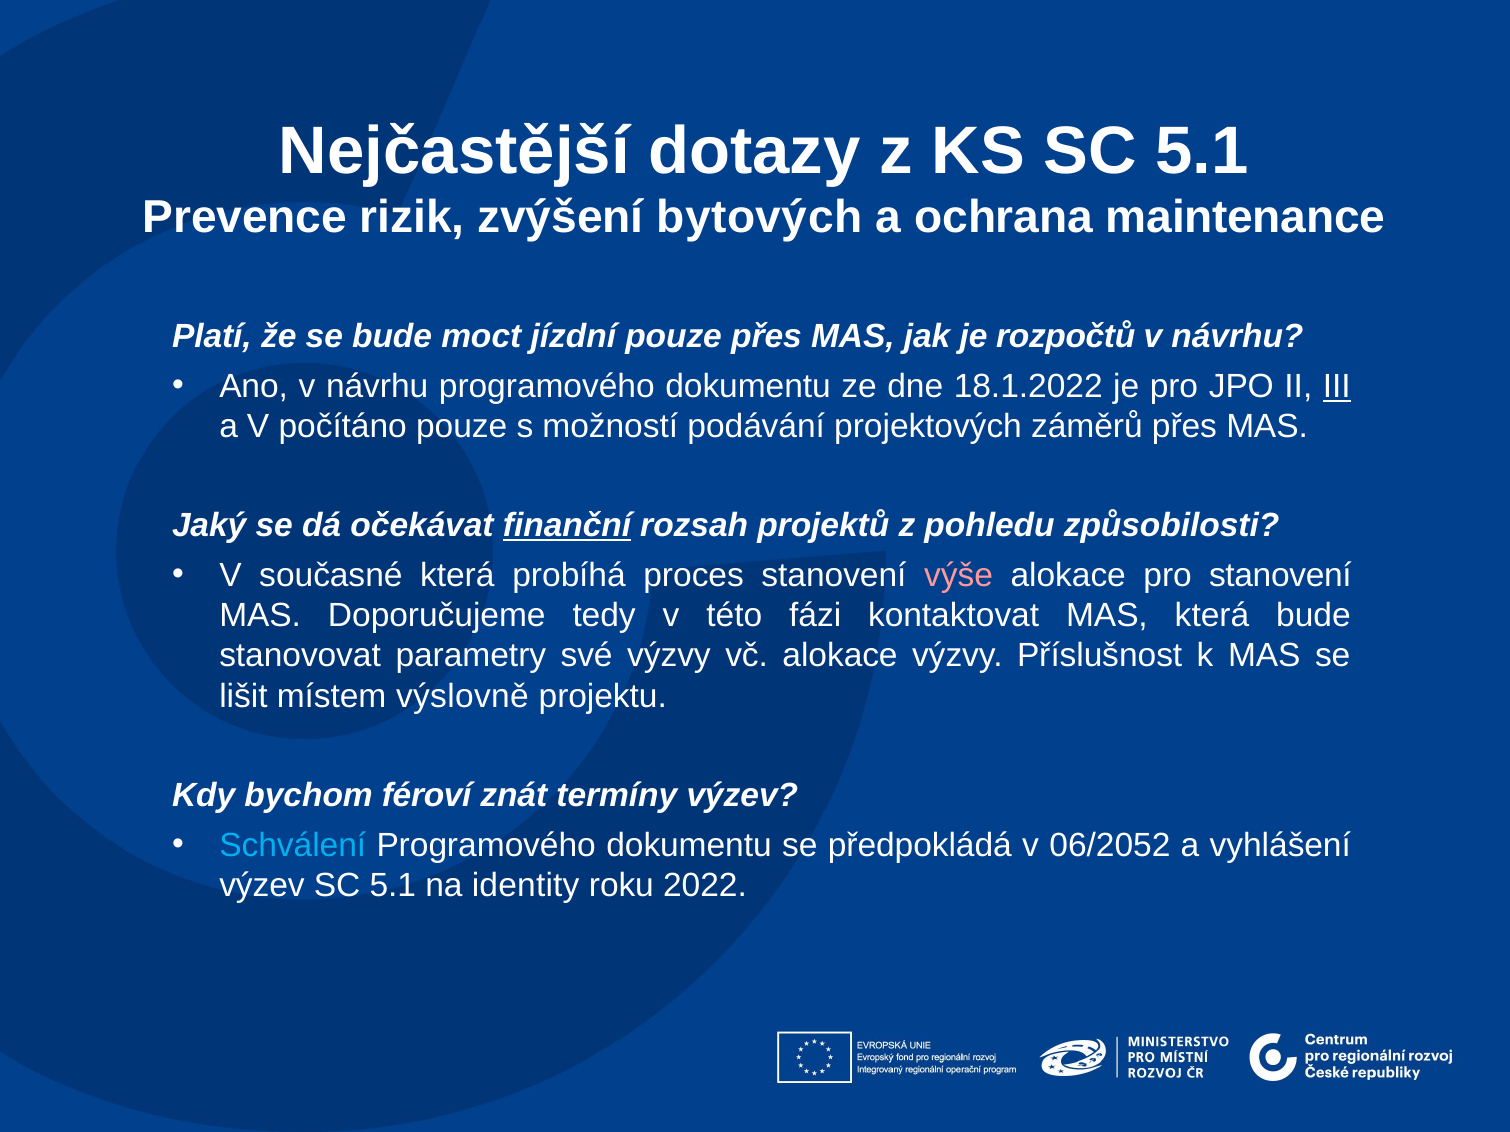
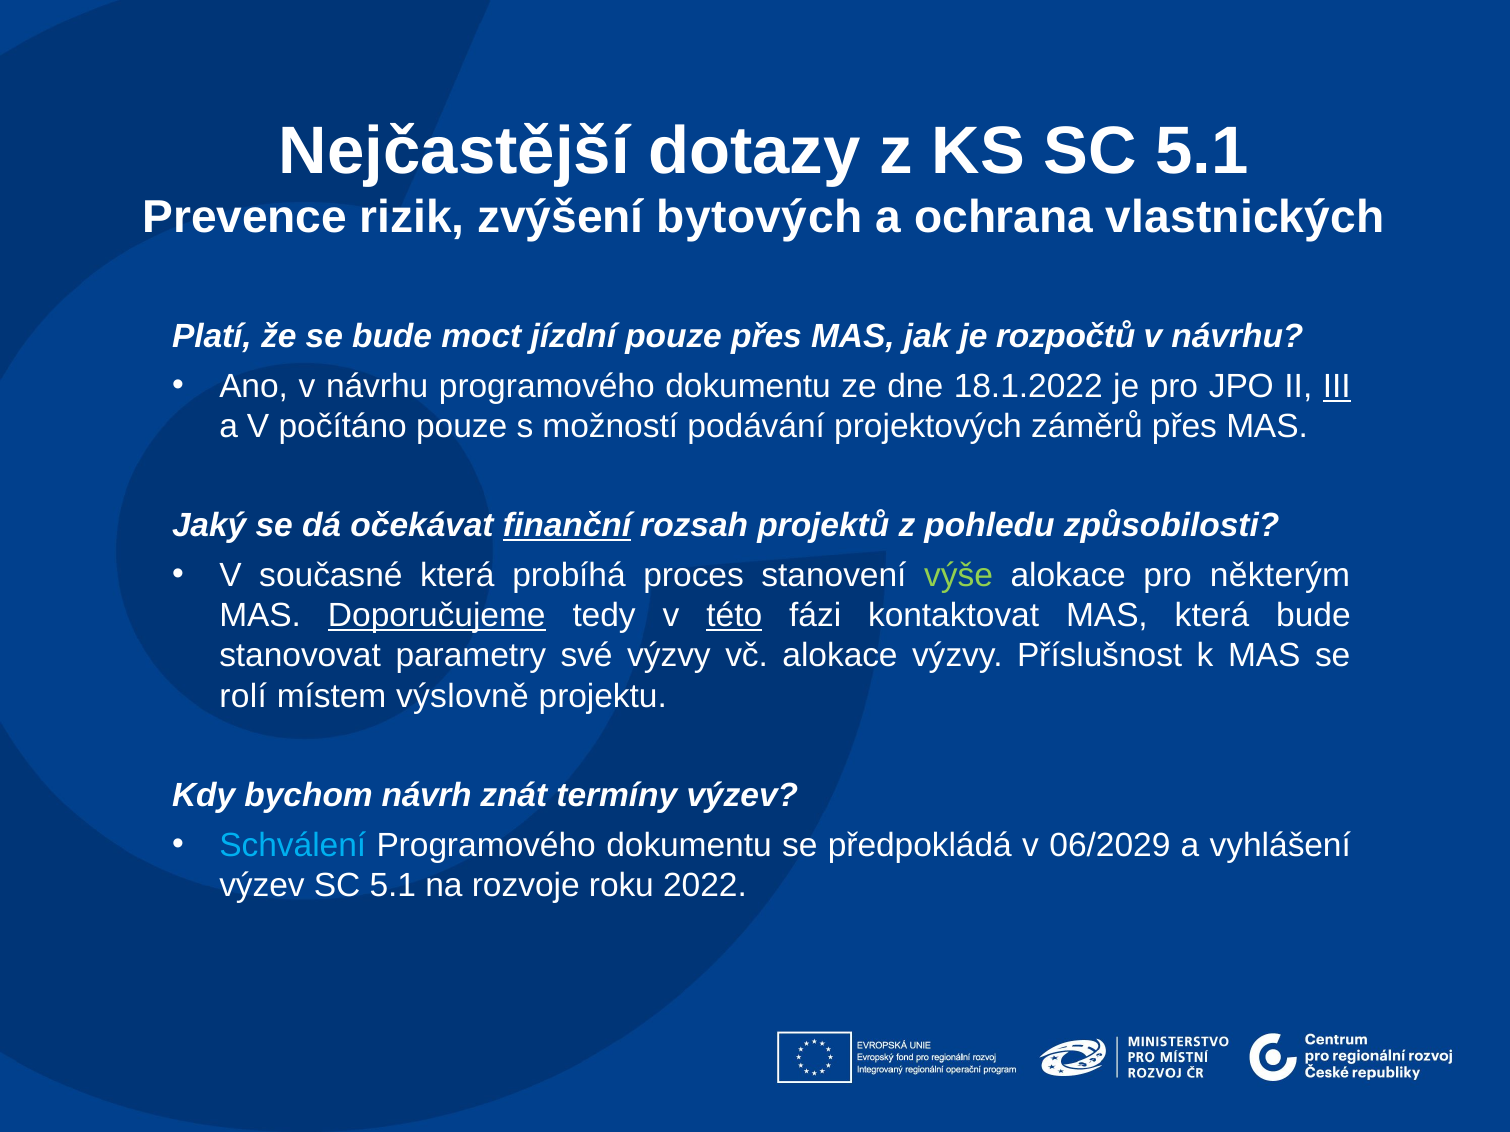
maintenance: maintenance -> vlastnických
výše colour: pink -> light green
pro stanovení: stanovení -> některým
Doporučujeme underline: none -> present
této underline: none -> present
lišit: lišit -> rolí
féroví: féroví -> návrh
06/2052: 06/2052 -> 06/2029
identity: identity -> rozvoje
